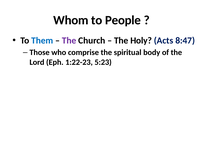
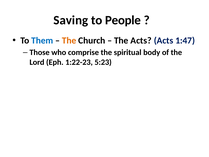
Whom: Whom -> Saving
The at (69, 40) colour: purple -> orange
The Holy: Holy -> Acts
8:47: 8:47 -> 1:47
